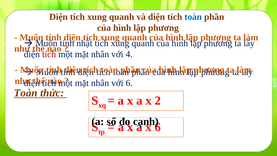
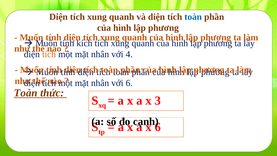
nhật: nhật -> kích
tích at (49, 54) colour: red -> orange
2: 2 -> 3
